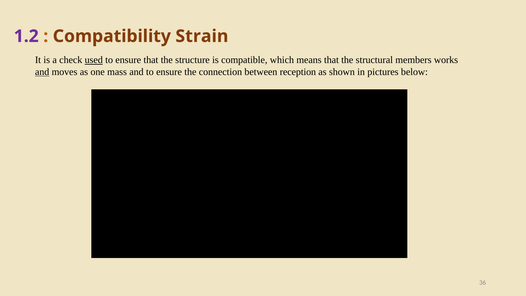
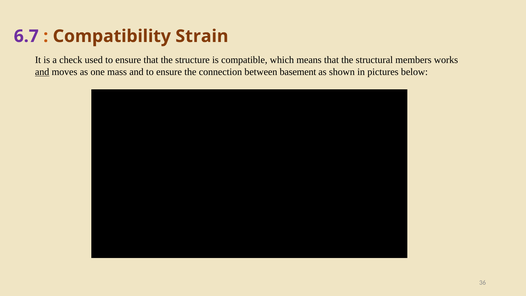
1.2: 1.2 -> 6.7
used underline: present -> none
reception: reception -> basement
